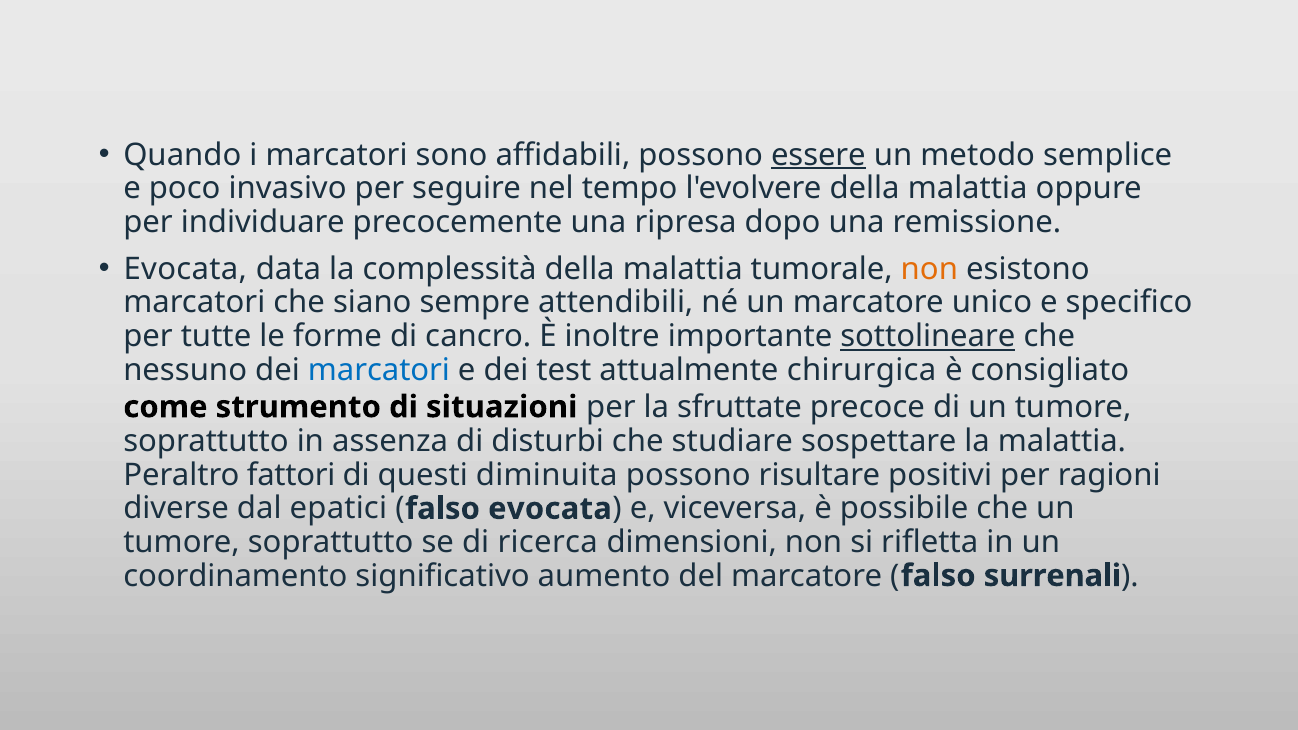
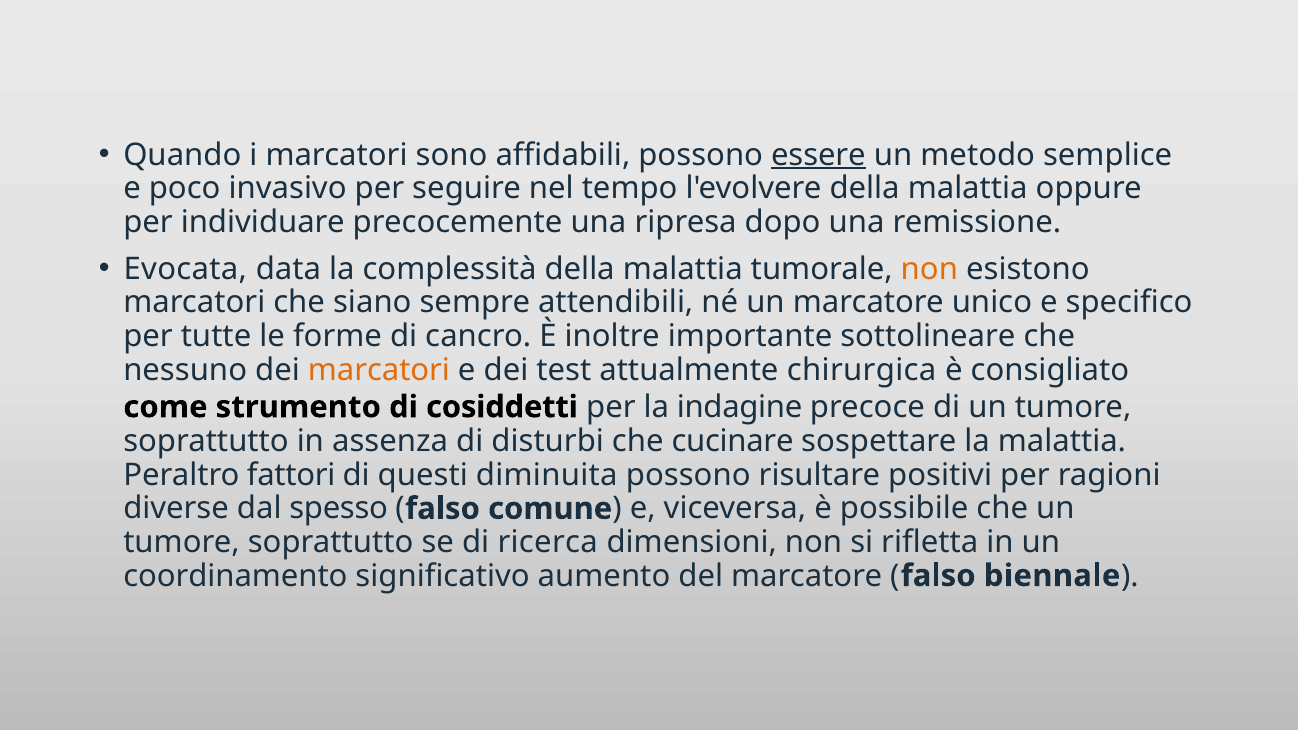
sottolineare underline: present -> none
marcatori at (379, 370) colour: blue -> orange
situazioni: situazioni -> cosiddetti
sfruttate: sfruttate -> indagine
studiare: studiare -> cucinare
epatici: epatici -> spesso
falso evocata: evocata -> comune
surrenali: surrenali -> biennale
